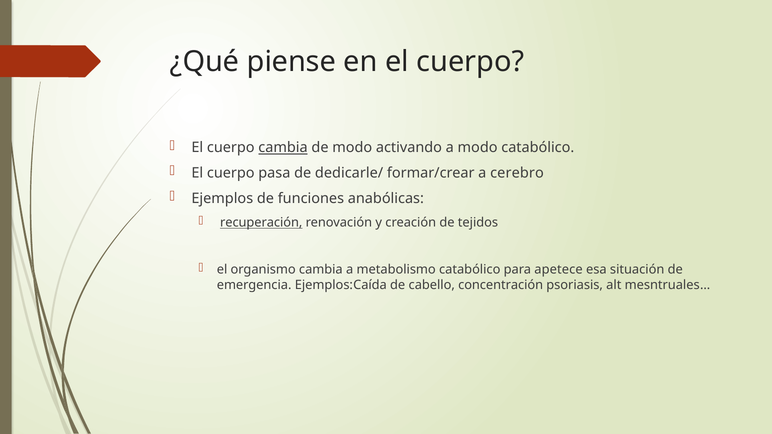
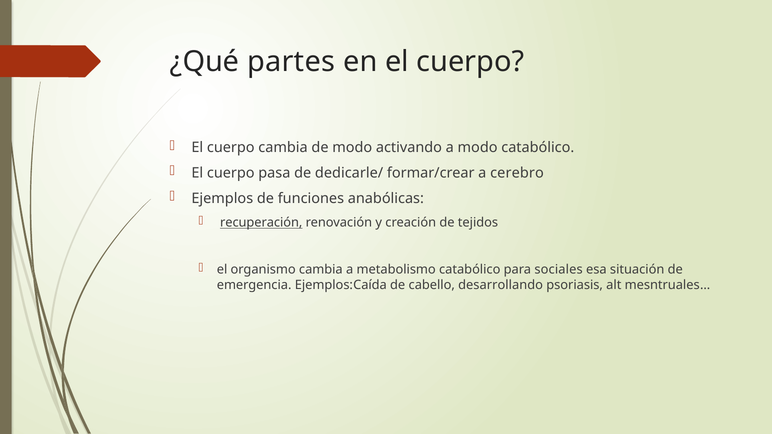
piense: piense -> partes
cambia at (283, 148) underline: present -> none
apetece: apetece -> sociales
concentración: concentración -> desarrollando
